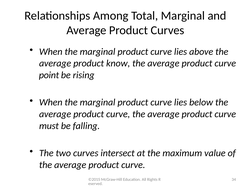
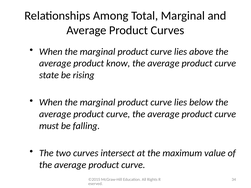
point: point -> state
